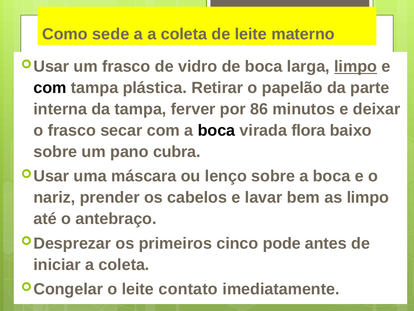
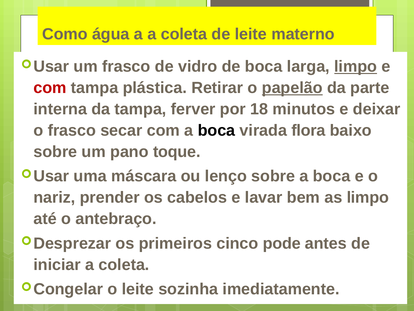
sede: sede -> água
com at (50, 88) colour: black -> red
papelão underline: none -> present
86: 86 -> 18
cubra: cubra -> toque
contato: contato -> sozinha
